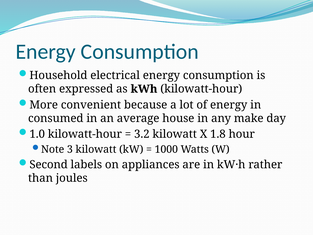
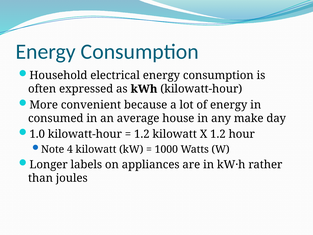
3.2 at (142, 134): 3.2 -> 1.2
X 1.8: 1.8 -> 1.2
3: 3 -> 4
Second: Second -> Longer
